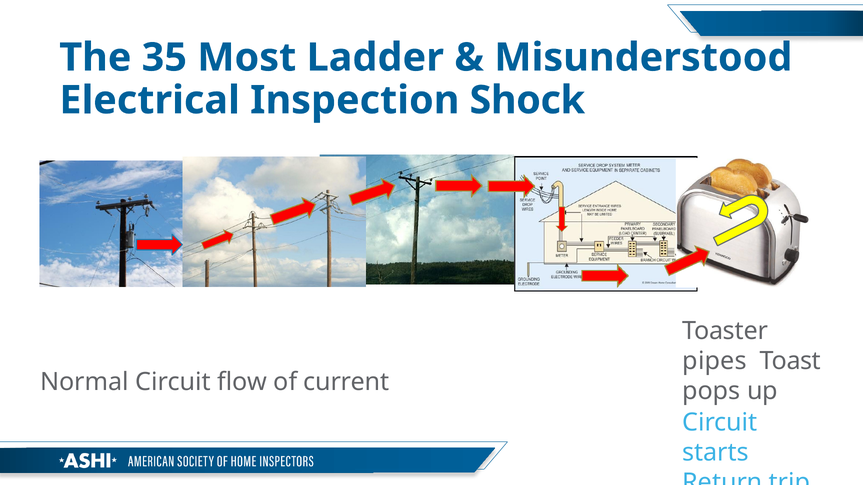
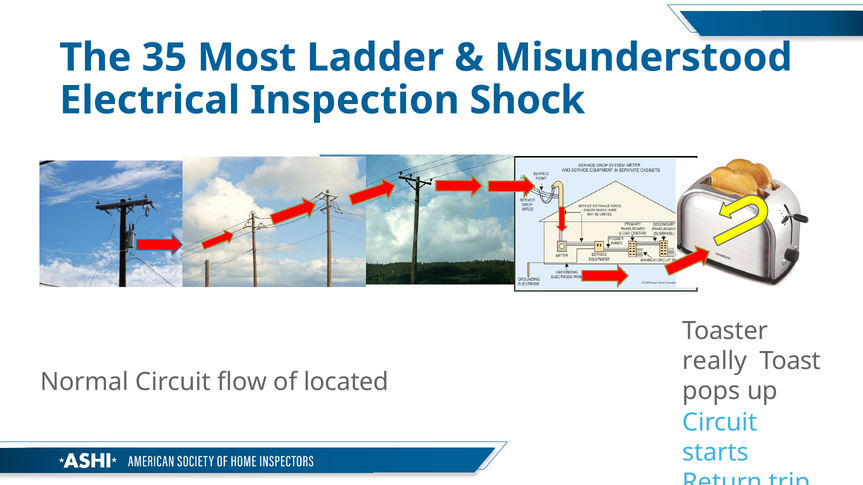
pipes: pipes -> really
current: current -> located
